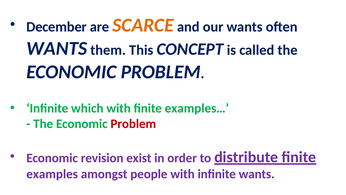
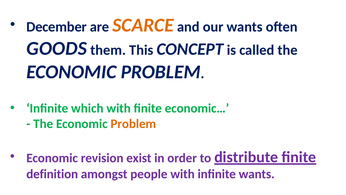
WANTS at (57, 48): WANTS -> GOODS
examples…: examples… -> economic…
Problem at (133, 124) colour: red -> orange
examples: examples -> definition
